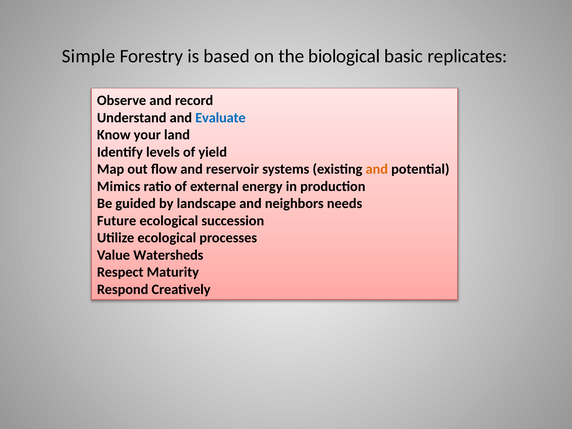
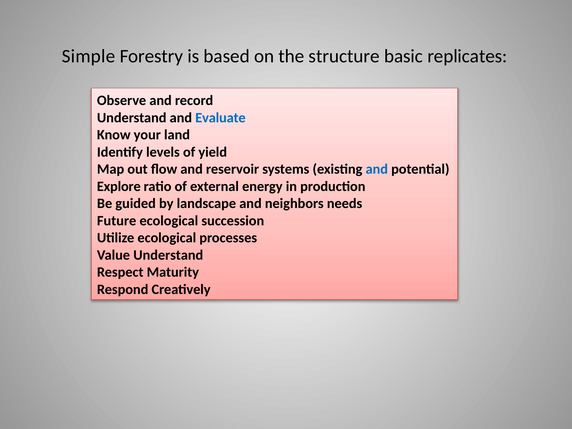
biological: biological -> structure
and at (377, 169) colour: orange -> blue
Mimics: Mimics -> Explore
Value Watersheds: Watersheds -> Understand
